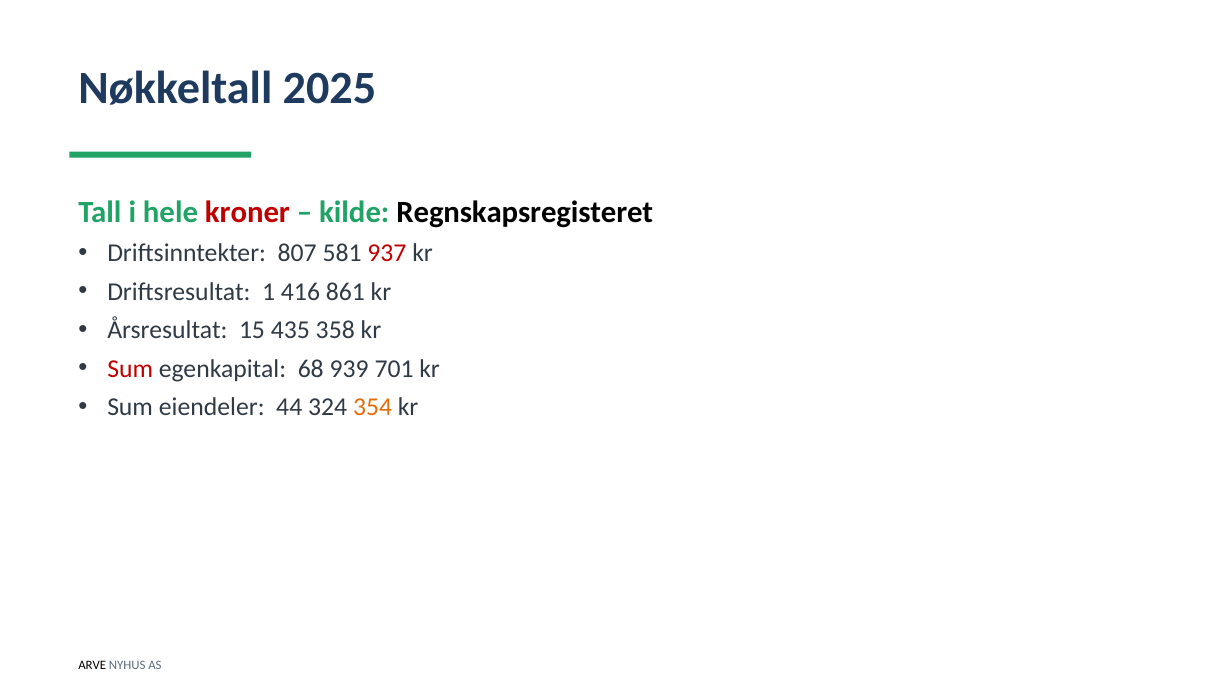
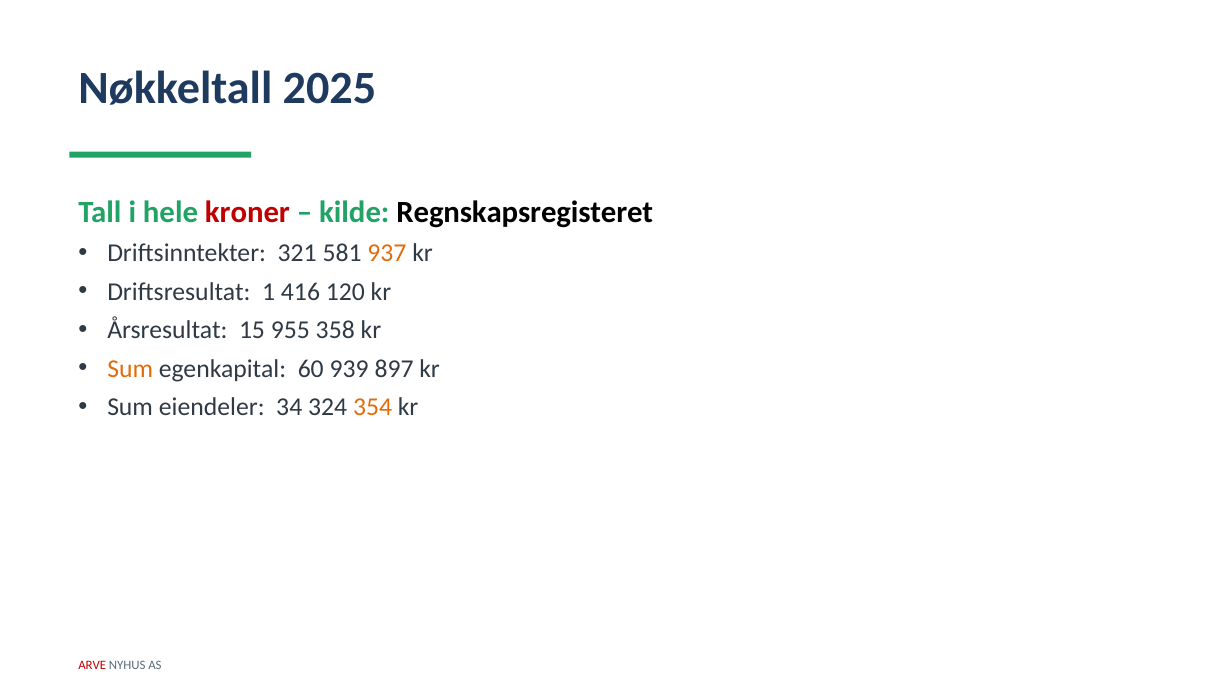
807: 807 -> 321
937 colour: red -> orange
861: 861 -> 120
435: 435 -> 955
Sum at (130, 369) colour: red -> orange
68: 68 -> 60
701: 701 -> 897
44: 44 -> 34
ARVE colour: black -> red
